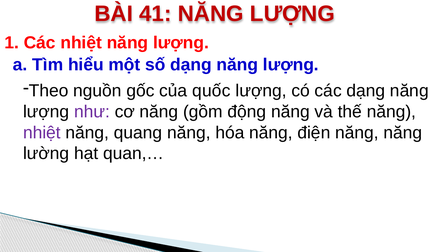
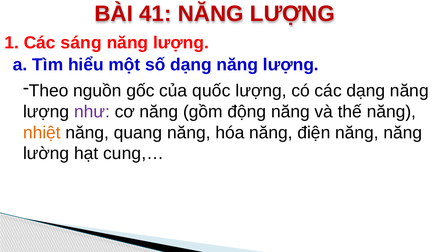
Các nhiệt: nhiệt -> sáng
nhiệt at (42, 133) colour: purple -> orange
quan,…: quan,… -> cung,…
